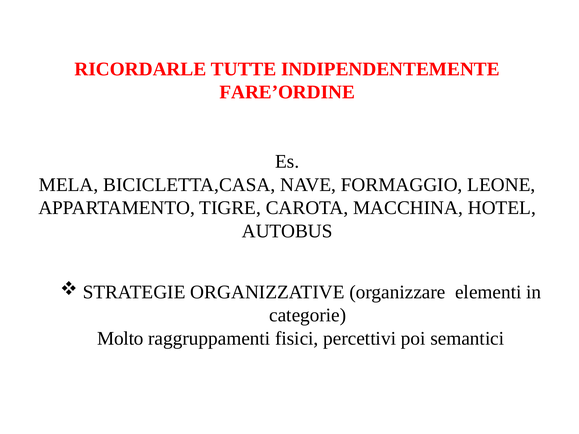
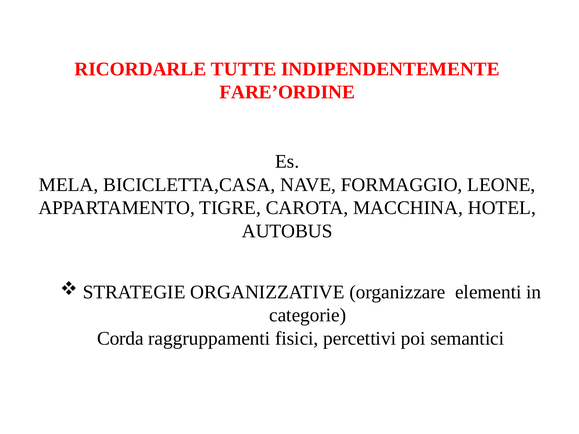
Molto: Molto -> Corda
